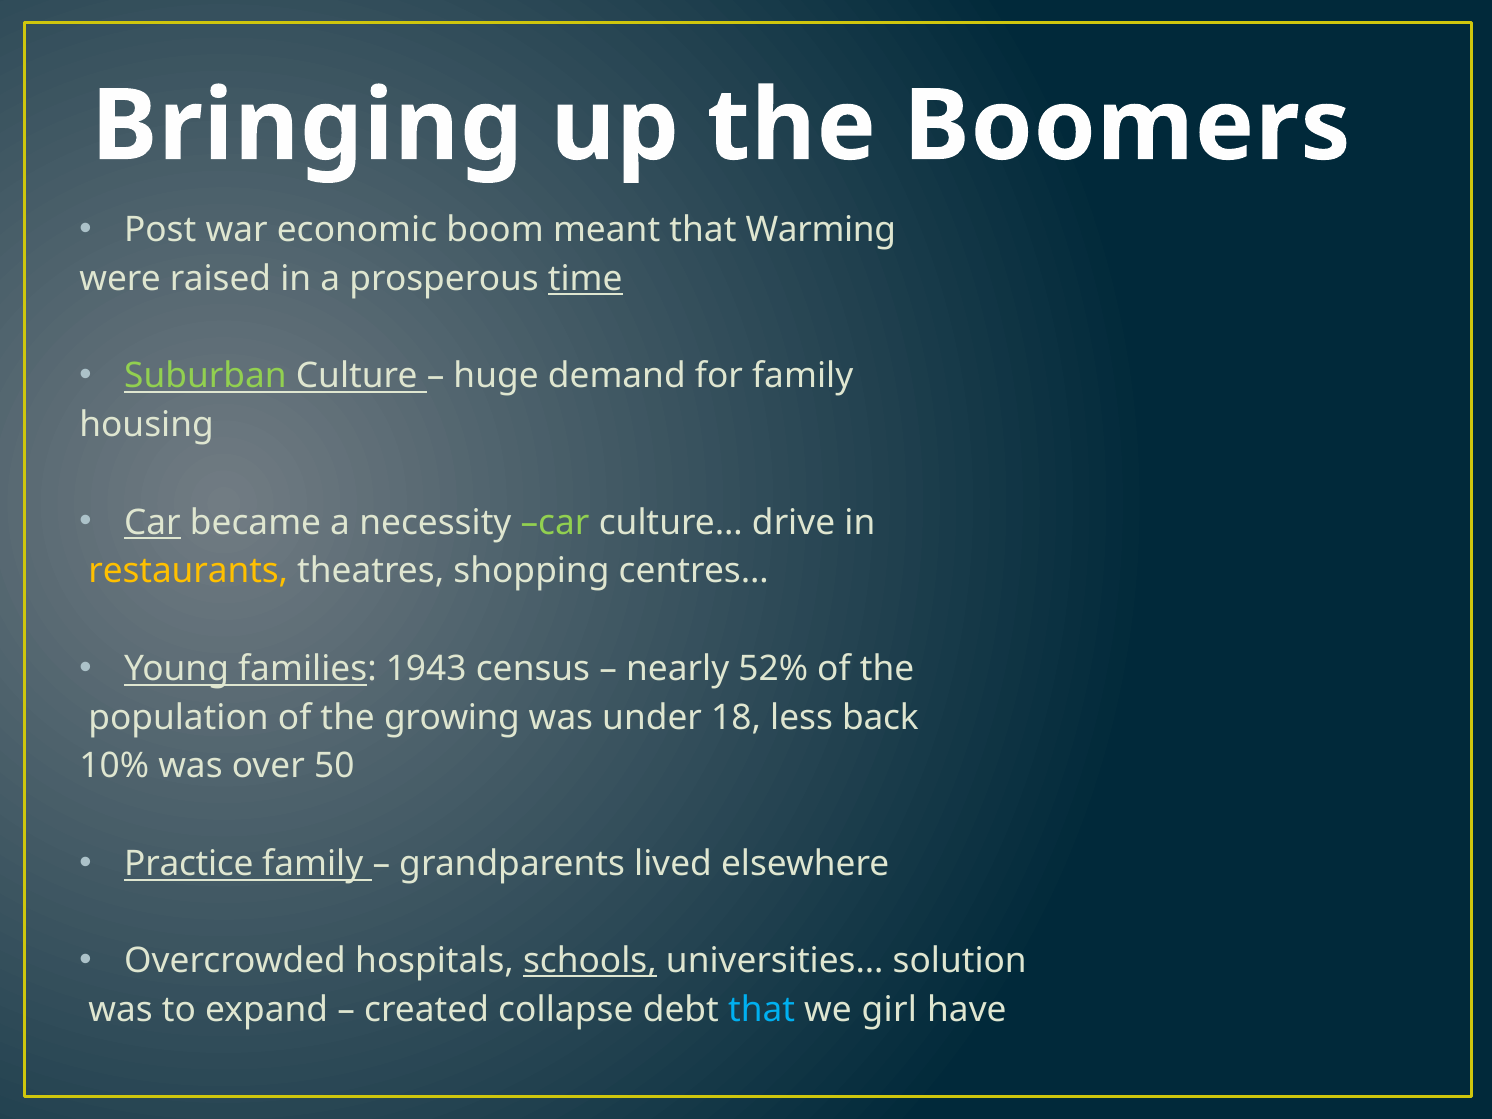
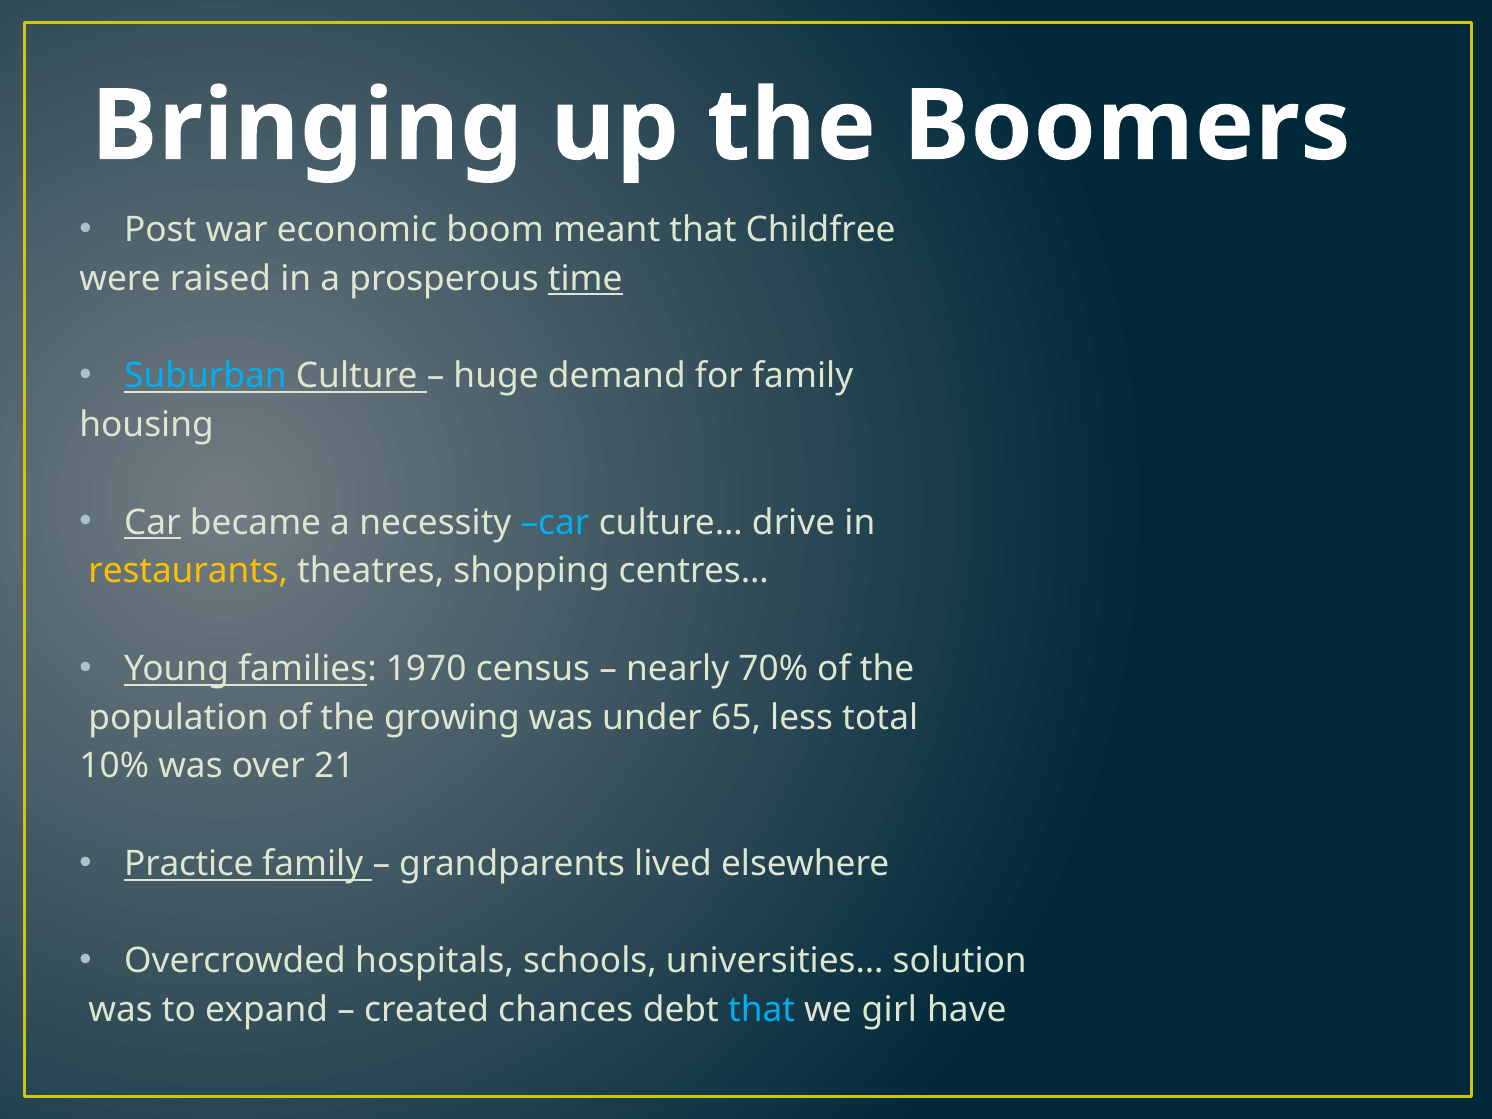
Warming: Warming -> Childfree
Suburban colour: light green -> light blue
car at (555, 522) colour: light green -> light blue
1943: 1943 -> 1970
52%: 52% -> 70%
18: 18 -> 65
back: back -> total
50: 50 -> 21
schools underline: present -> none
collapse: collapse -> chances
